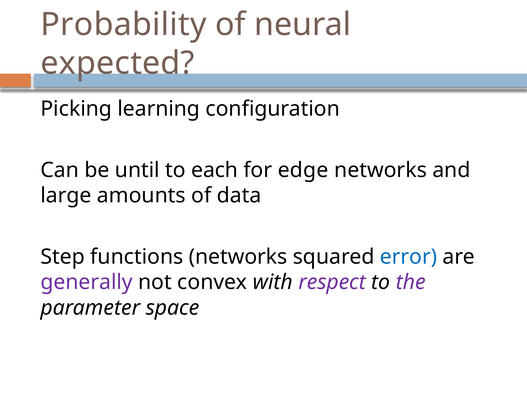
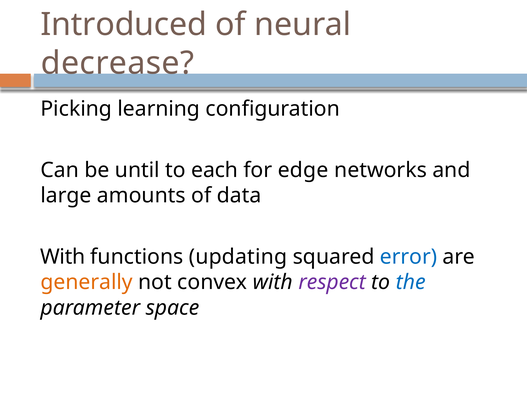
Probability: Probability -> Introduced
expected: expected -> decrease
Step at (63, 257): Step -> With
functions networks: networks -> updating
generally colour: purple -> orange
the colour: purple -> blue
